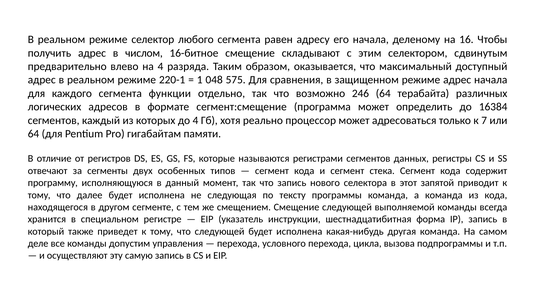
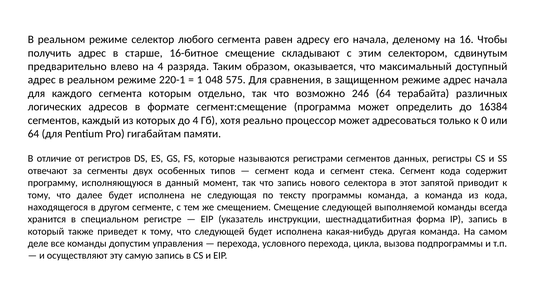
числом: числом -> старше
функции: функции -> которым
7: 7 -> 0
